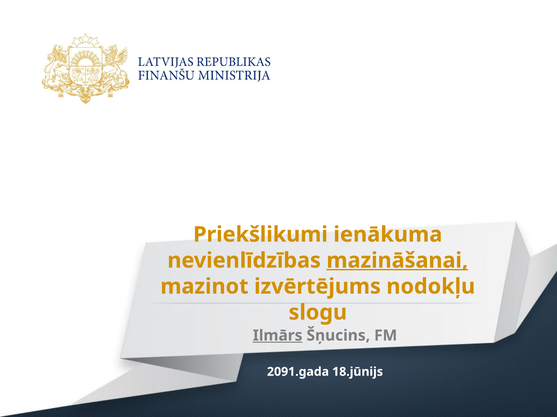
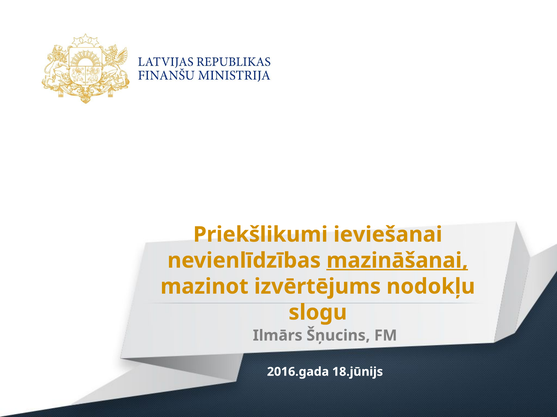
ienākuma: ienākuma -> ieviešanai
Ilmārs underline: present -> none
2091.gada: 2091.gada -> 2016.gada
